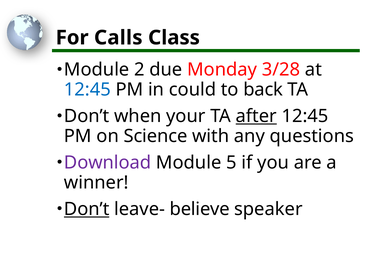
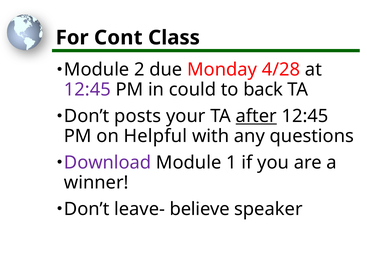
Calls: Calls -> Cont
3/28: 3/28 -> 4/28
12:45 at (87, 90) colour: blue -> purple
when: when -> posts
Science: Science -> Helpful
5: 5 -> 1
Don’t at (87, 209) underline: present -> none
